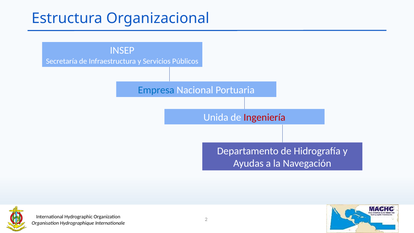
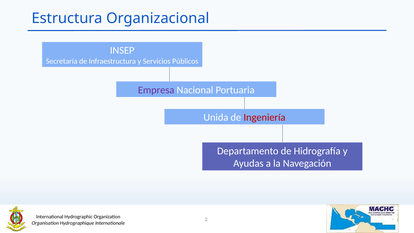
Empresa colour: blue -> purple
